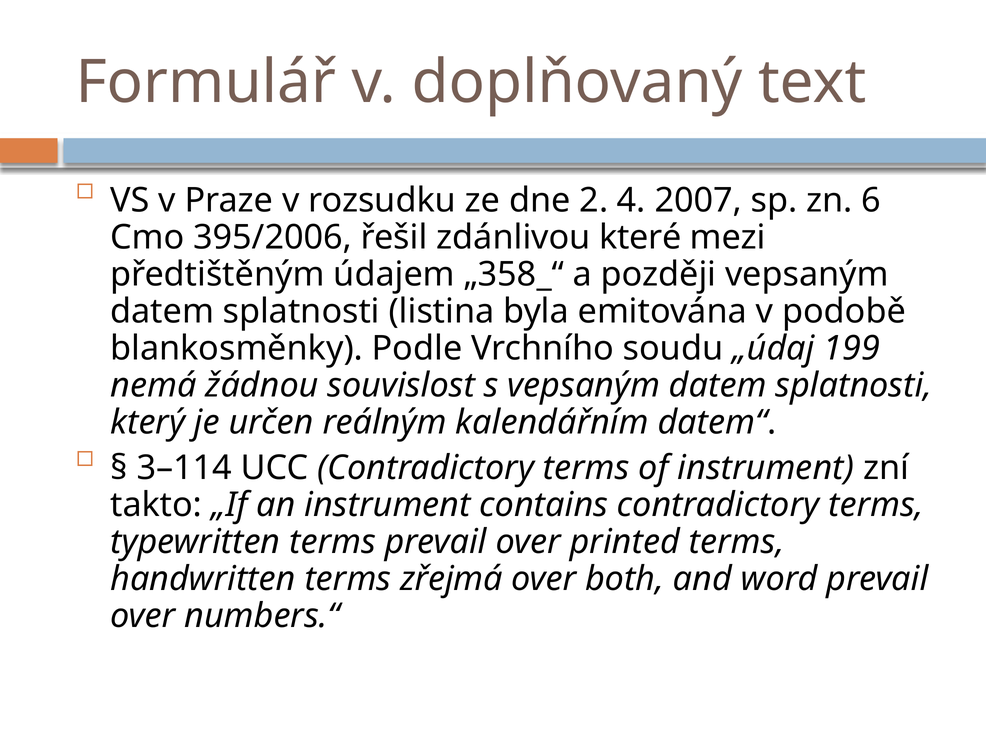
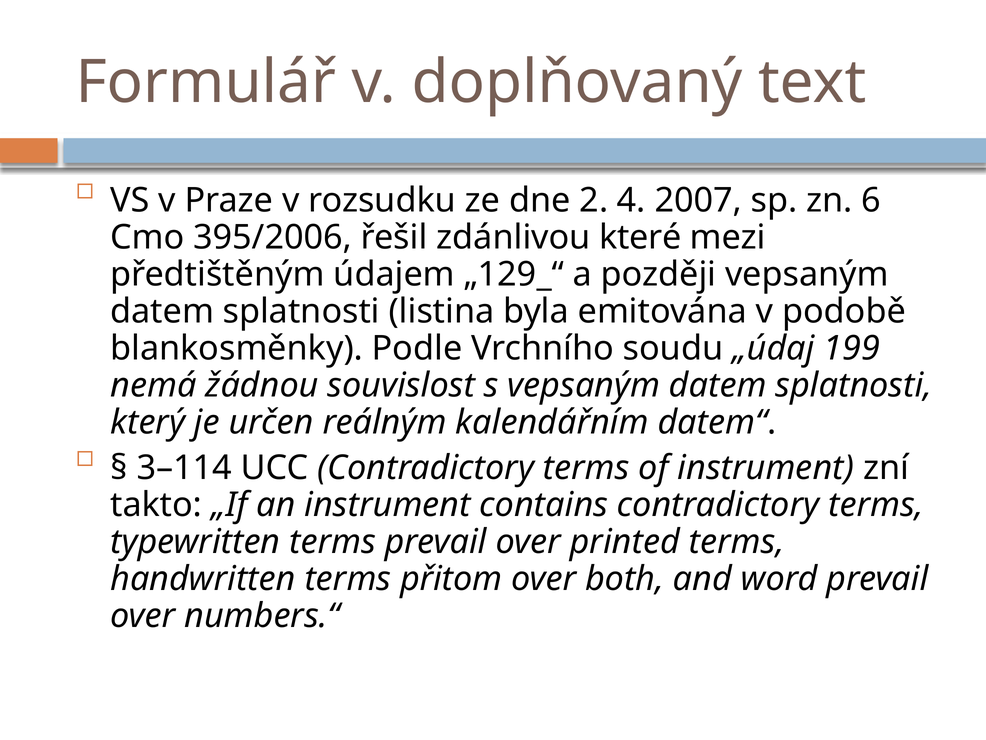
„358_“: „358_“ -> „129_“
zřejmá: zřejmá -> přitom
